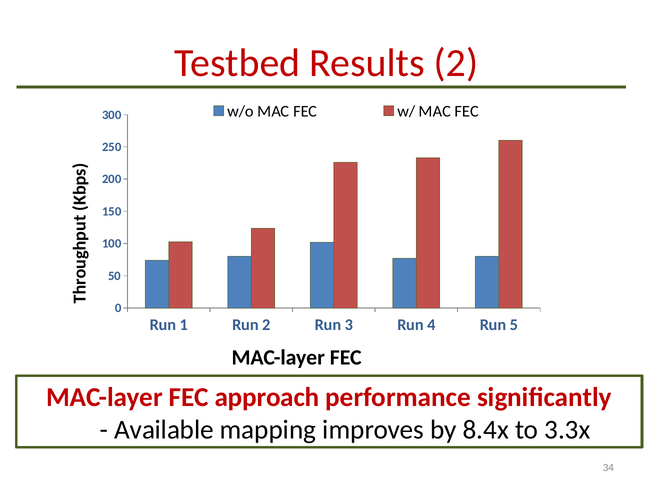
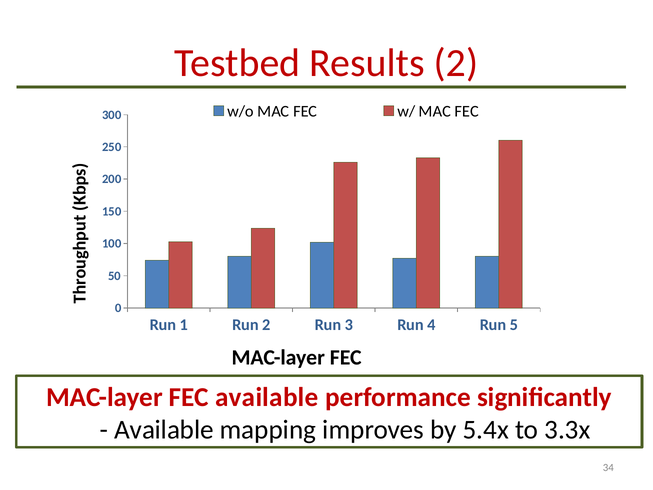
FEC approach: approach -> available
8.4x: 8.4x -> 5.4x
